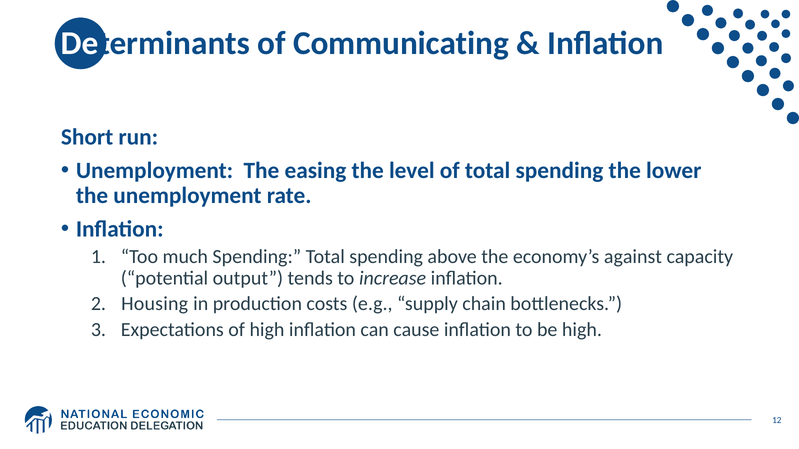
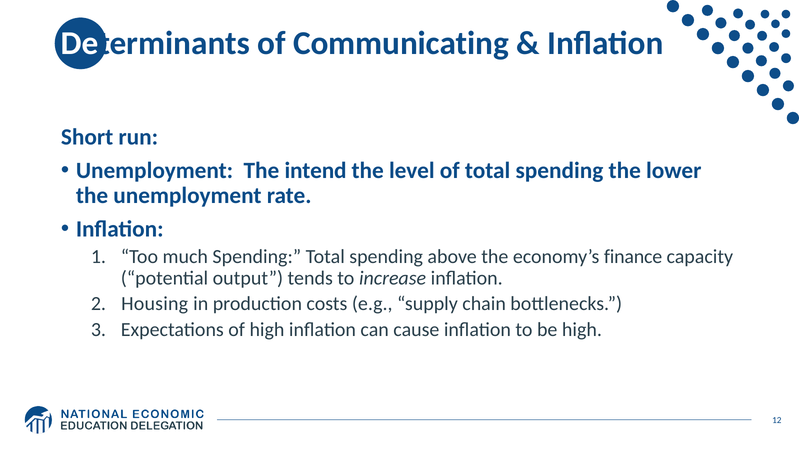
easing: easing -> intend
against: against -> finance
